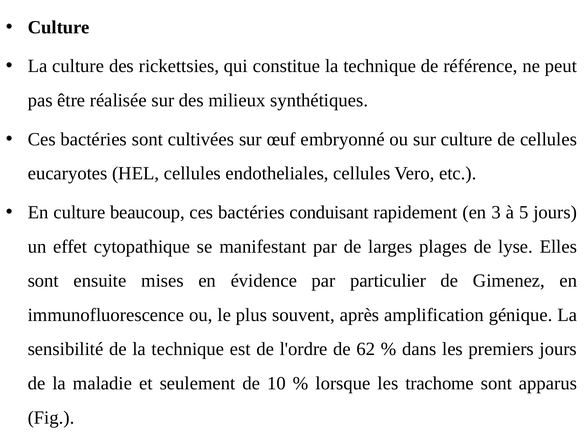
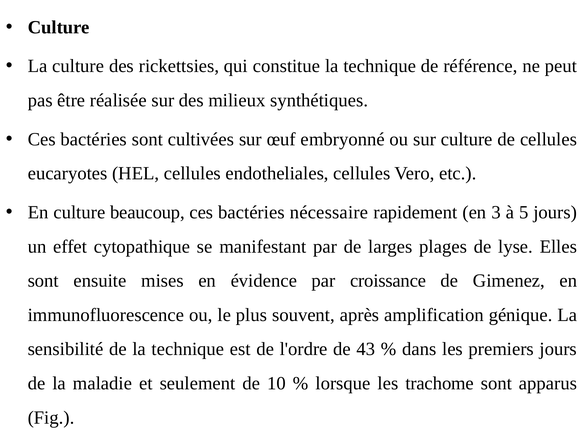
conduisant: conduisant -> nécessaire
particulier: particulier -> croissance
62: 62 -> 43
